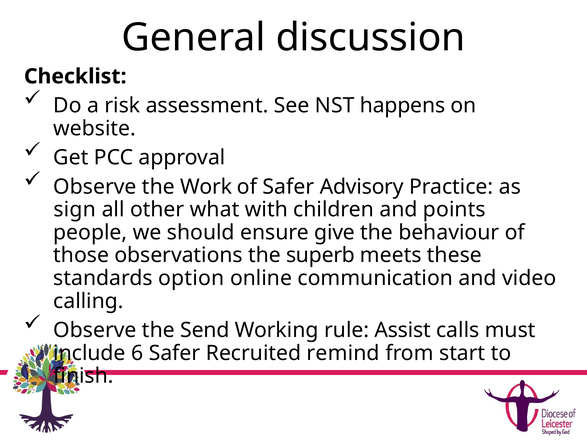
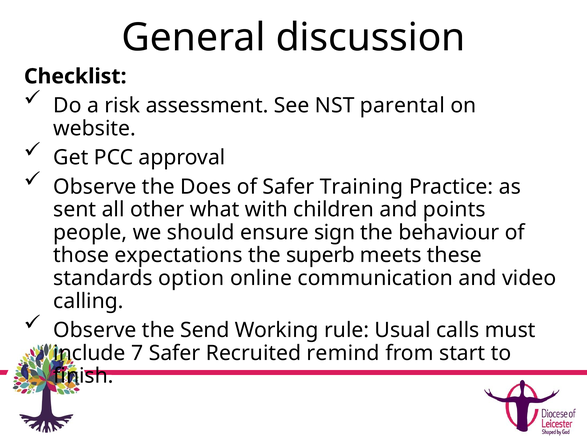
happens: happens -> parental
Work: Work -> Does
Advisory: Advisory -> Training
sign: sign -> sent
give: give -> sign
observations: observations -> expectations
Assist: Assist -> Usual
6: 6 -> 7
